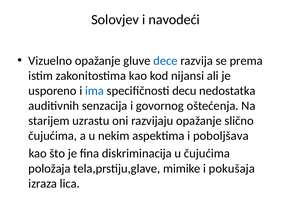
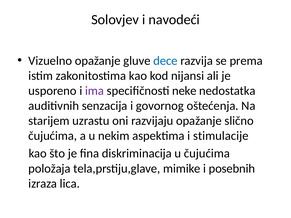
ima colour: blue -> purple
decu: decu -> neke
poboljšava: poboljšava -> stimulacije
pokušaja: pokušaja -> posebnih
